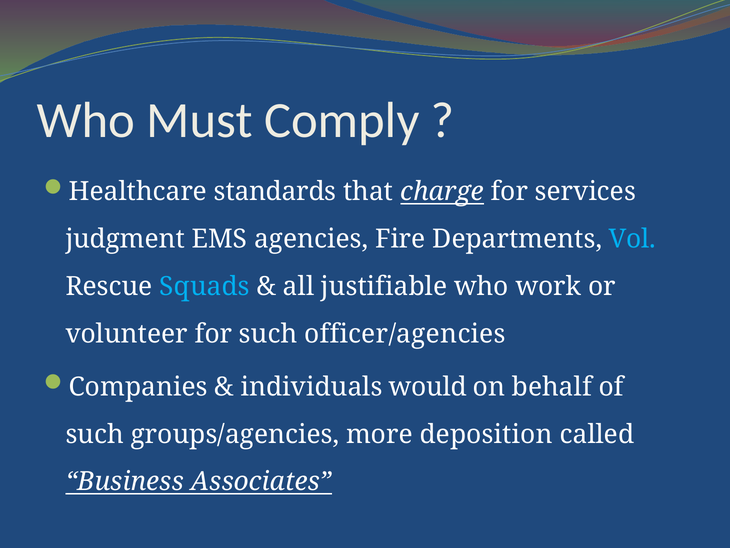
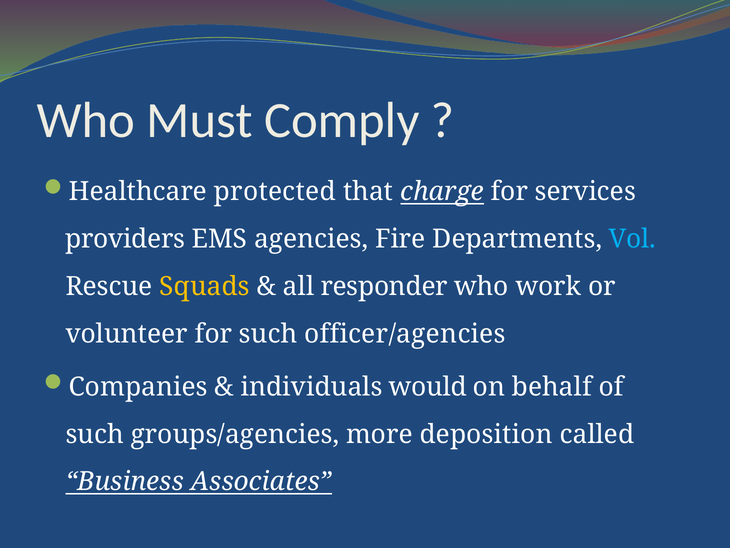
standards: standards -> protected
judgment: judgment -> providers
Squads colour: light blue -> yellow
justifiable: justifiable -> responder
